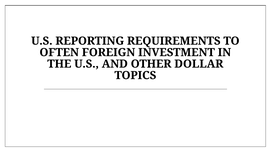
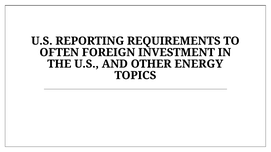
DOLLAR: DOLLAR -> ENERGY
